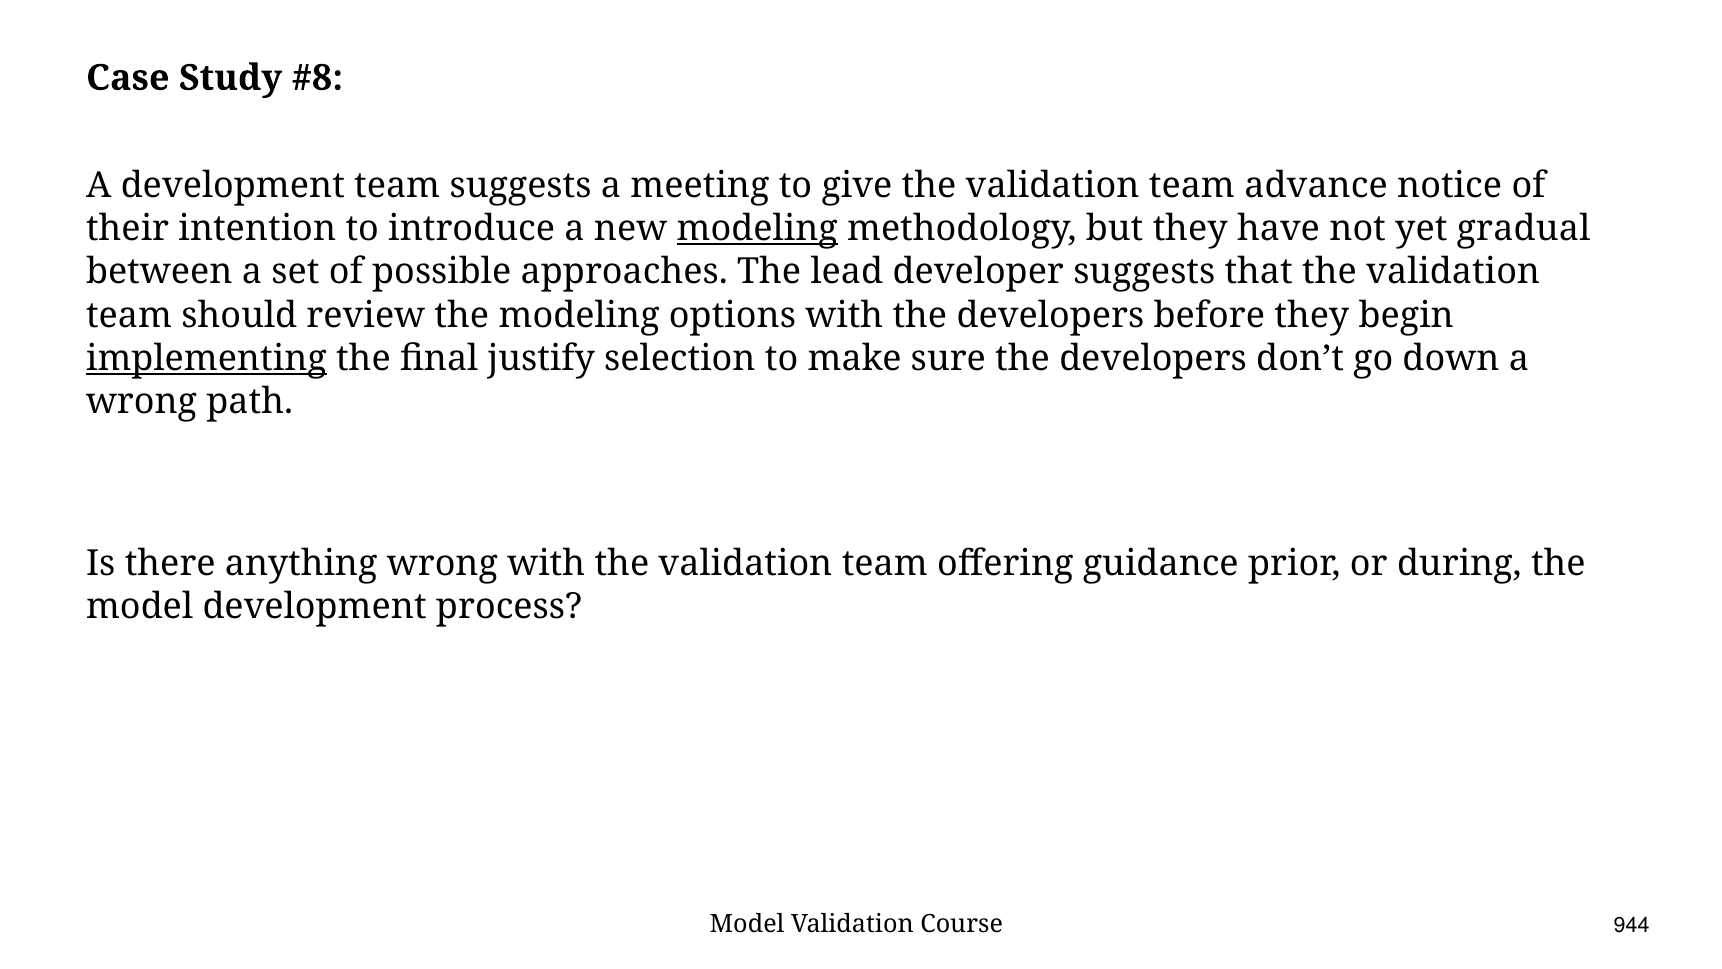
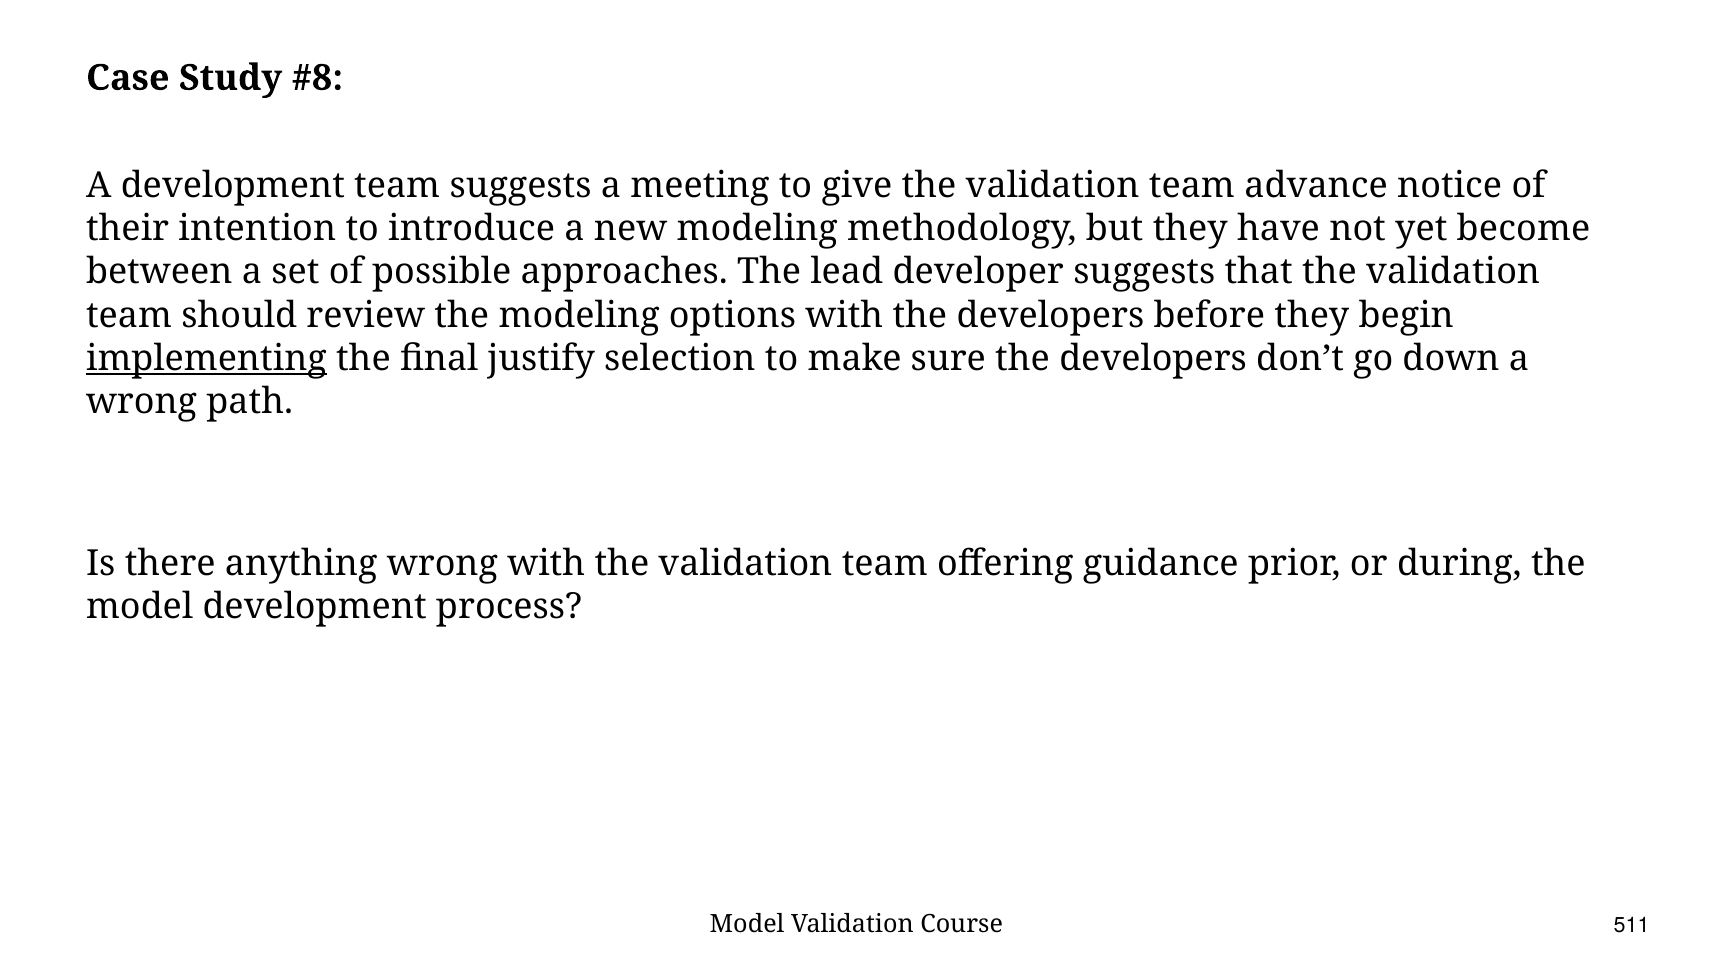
modeling at (757, 229) underline: present -> none
gradual: gradual -> become
944: 944 -> 511
